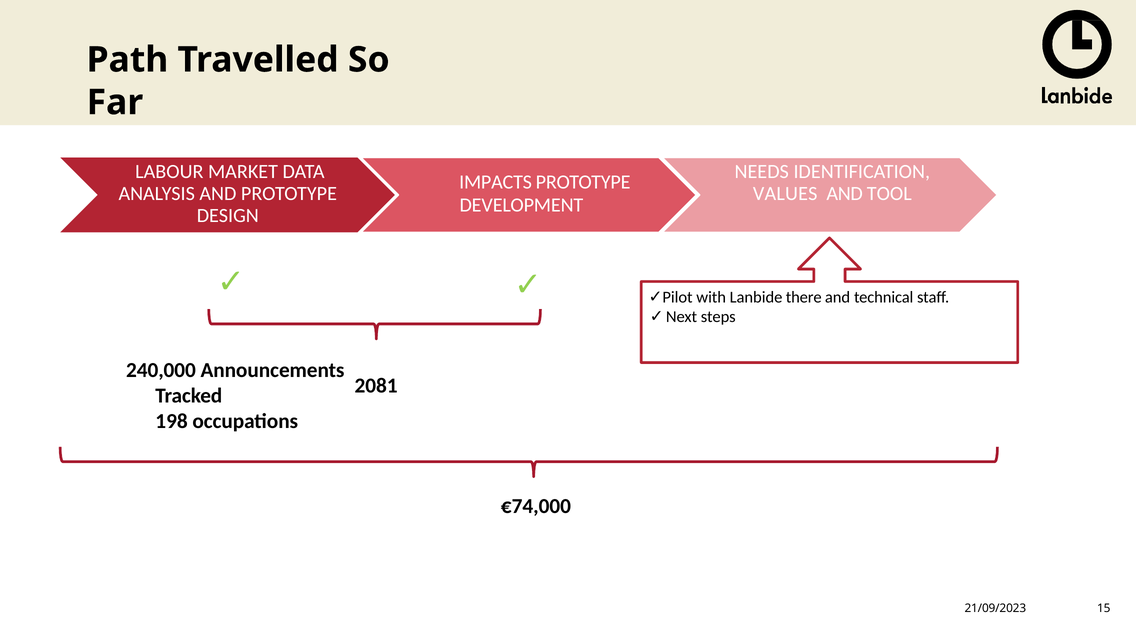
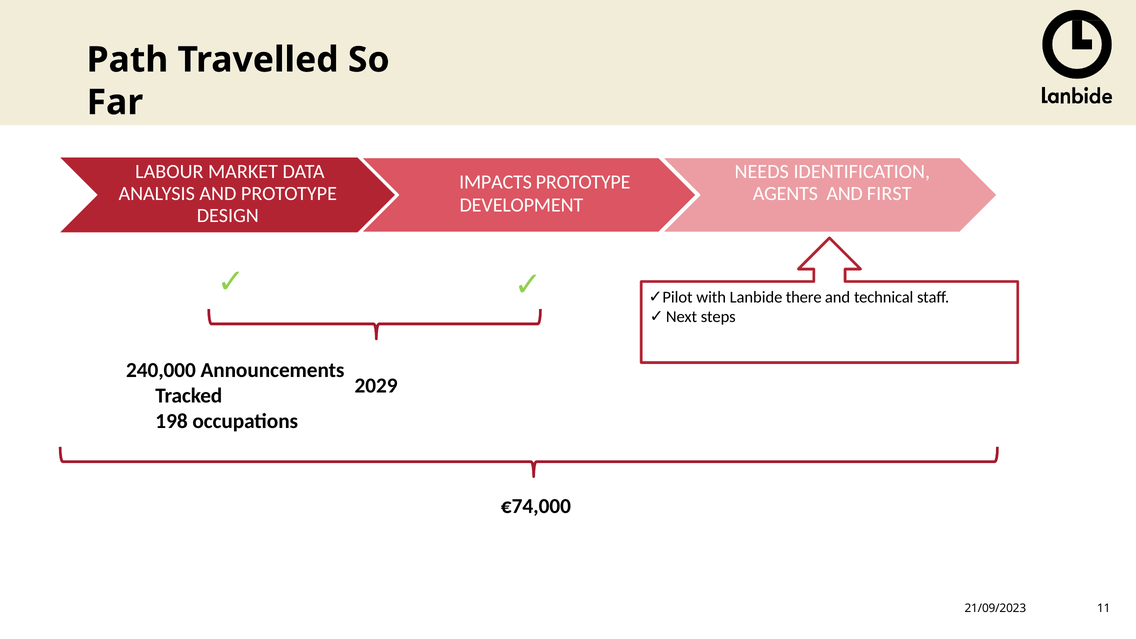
VALUES: VALUES -> AGENTS
TOOL: TOOL -> FIRST
2081: 2081 -> 2029
15: 15 -> 11
